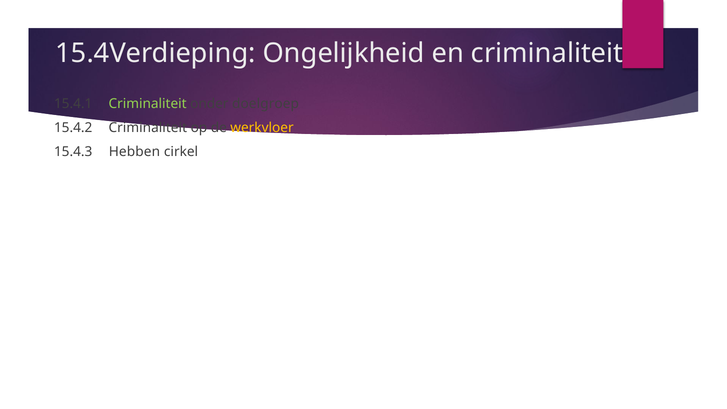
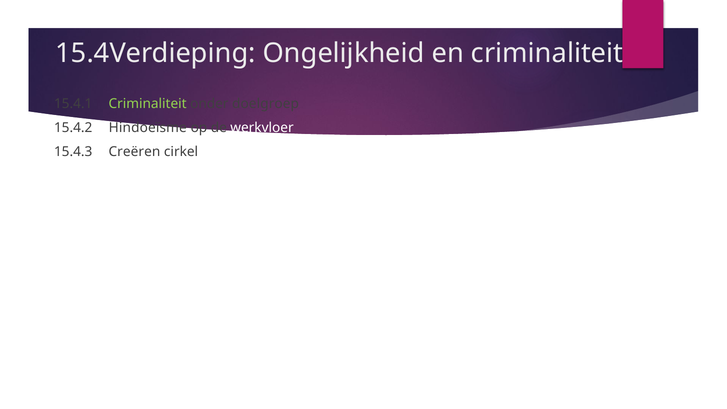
15.4.2 Criminaliteit: Criminaliteit -> Hindoeïsme
werkvloer colour: yellow -> white
Hebben: Hebben -> Creëren
